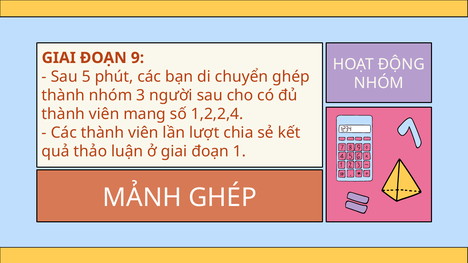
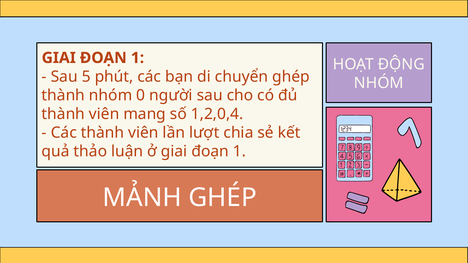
9 at (138, 58): 9 -> 1
3: 3 -> 0
1,2,2,4: 1,2,2,4 -> 1,2,0,4
